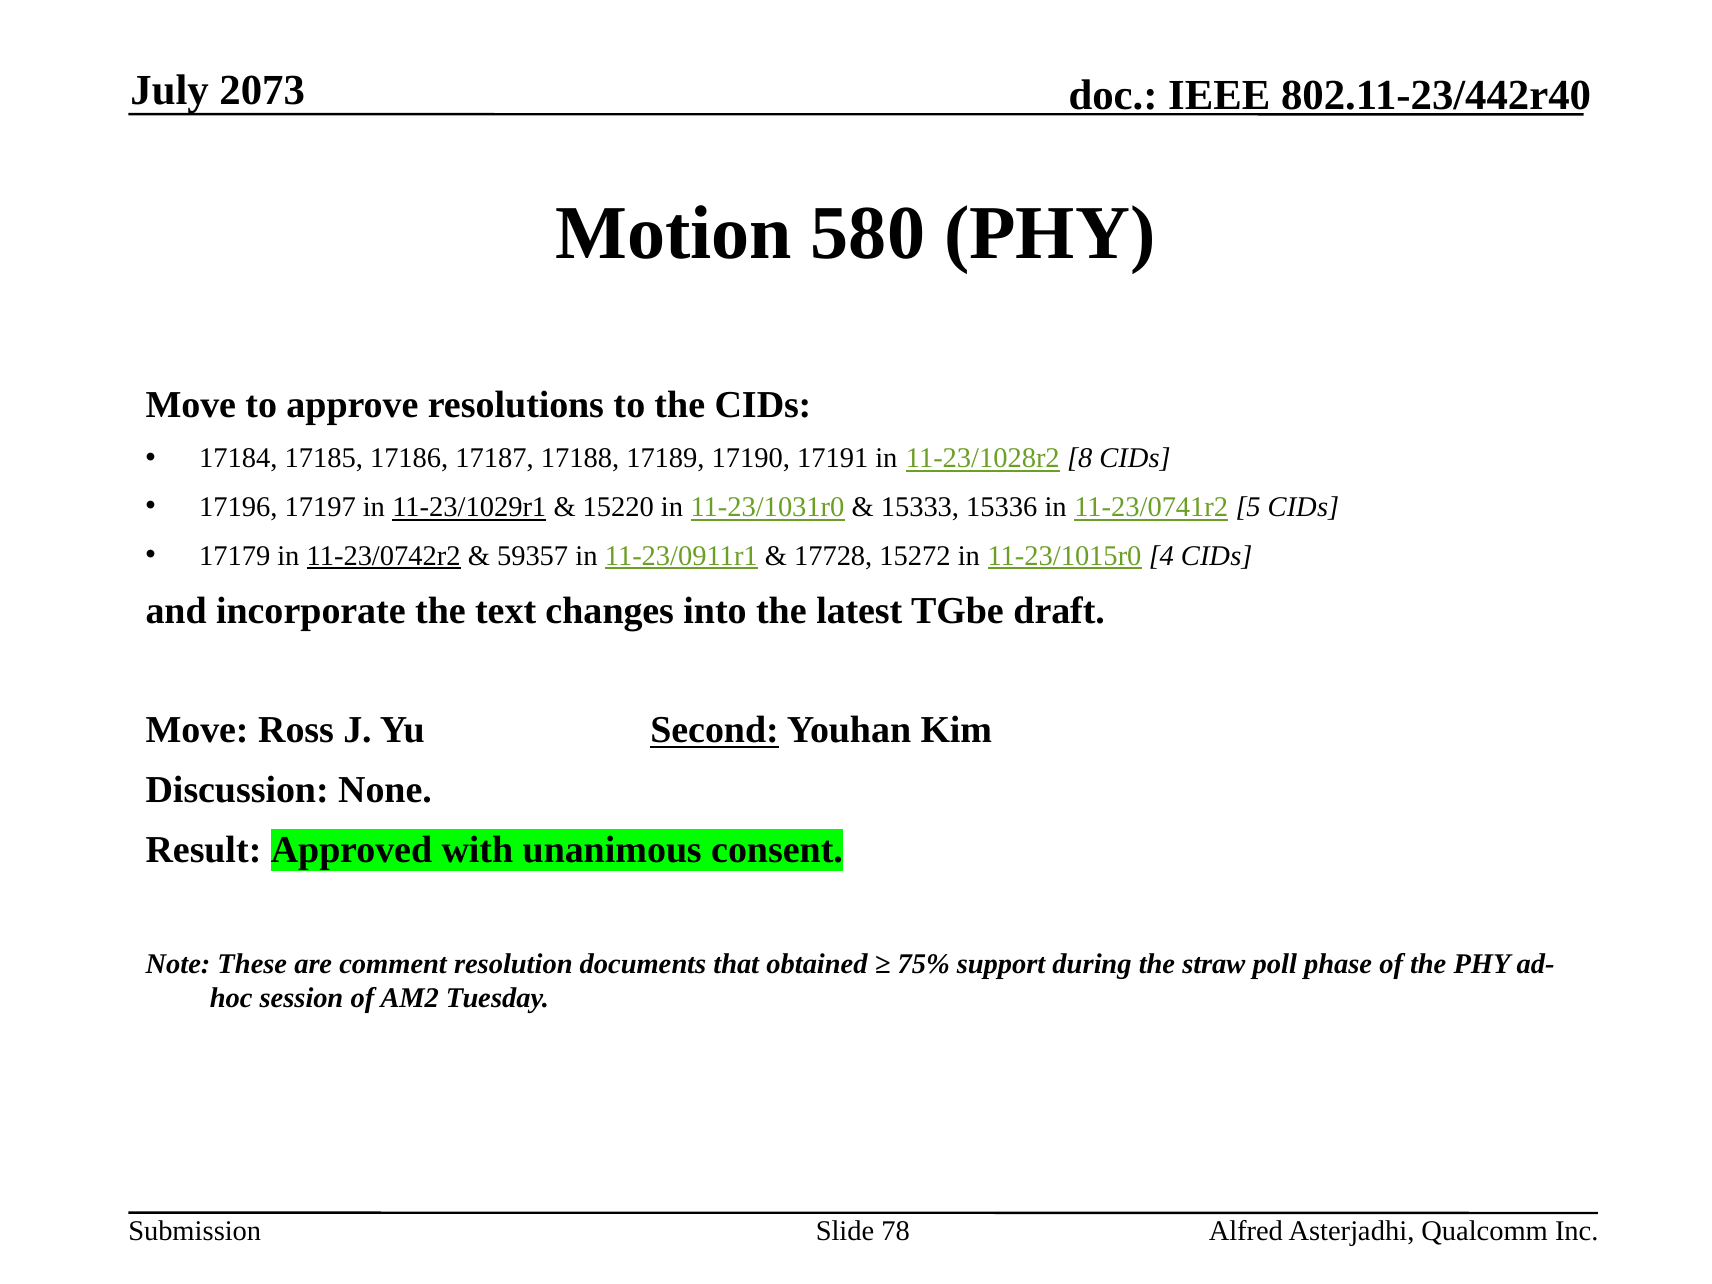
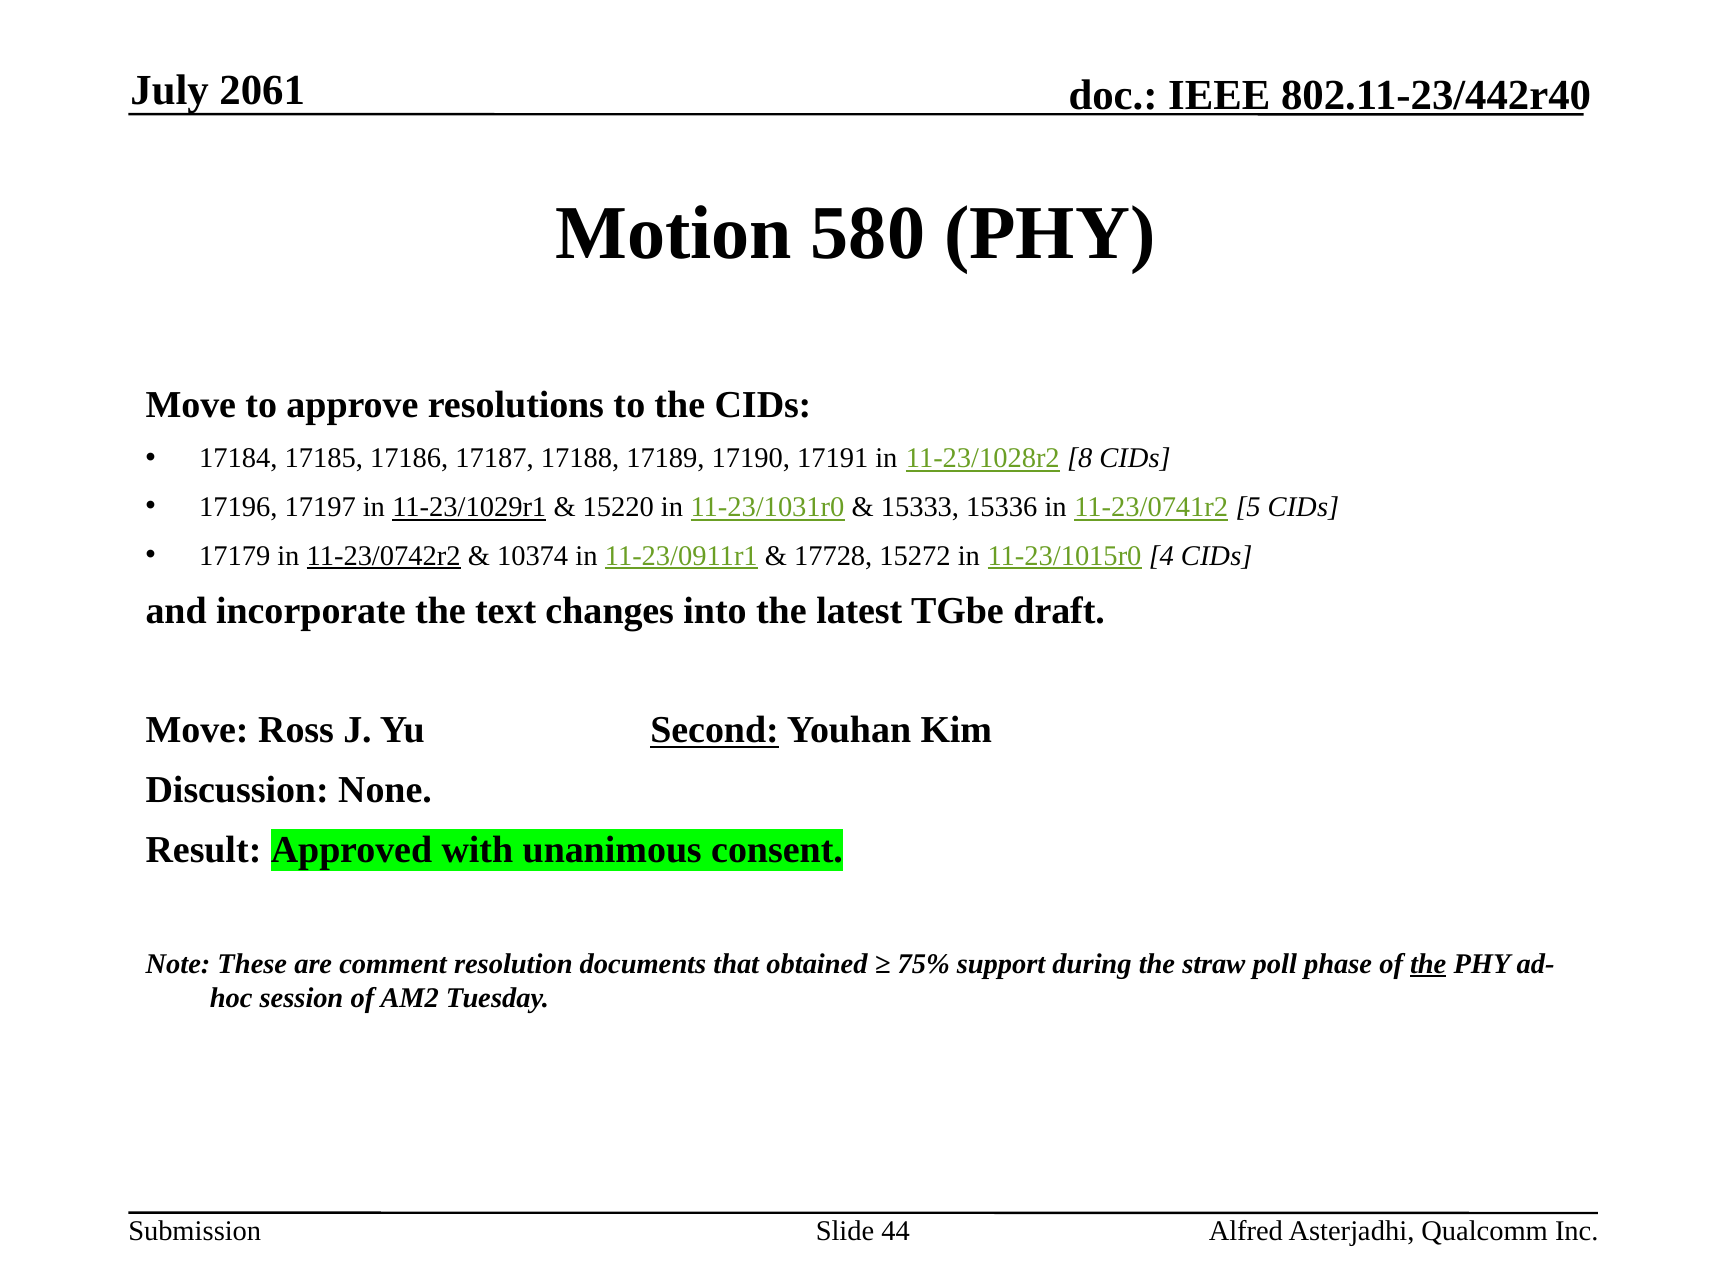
2073: 2073 -> 2061
59357: 59357 -> 10374
the at (1428, 964) underline: none -> present
78: 78 -> 44
